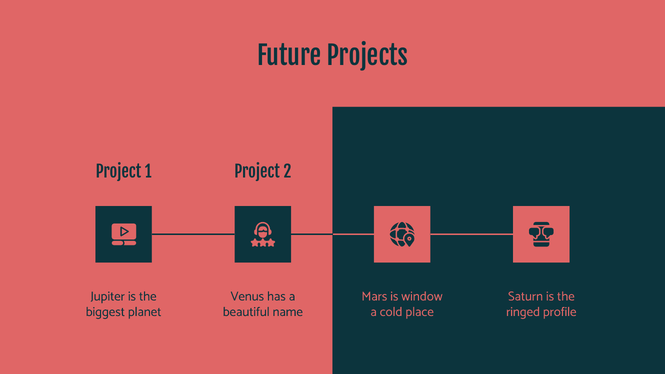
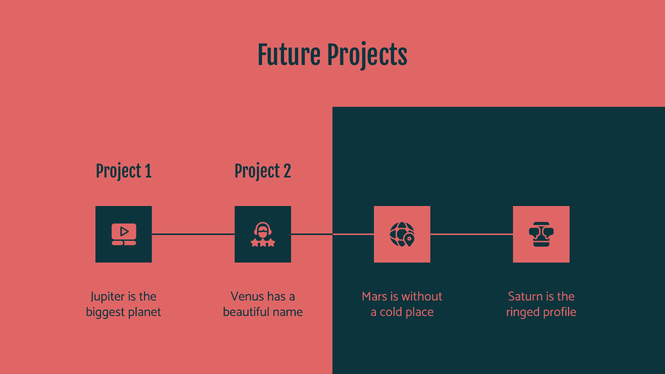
window: window -> without
